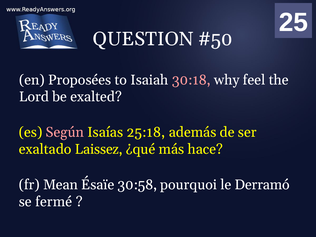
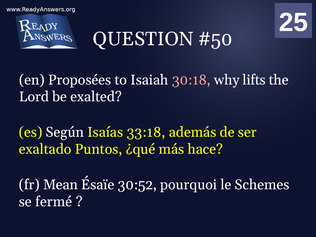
feel: feel -> lifts
Según colour: pink -> white
25:18: 25:18 -> 33:18
Laissez: Laissez -> Puntos
30:58: 30:58 -> 30:52
Derramó: Derramó -> Schemes
